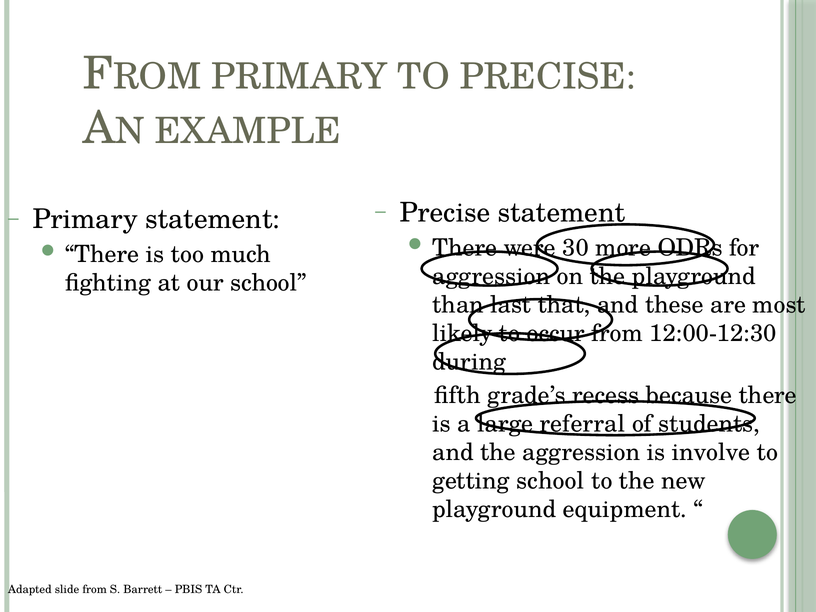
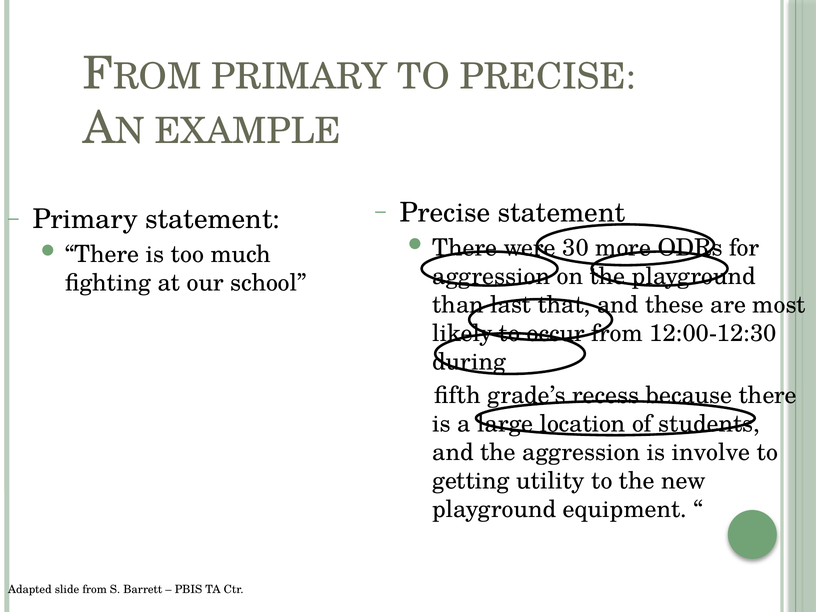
referral: referral -> location
getting school: school -> utility
